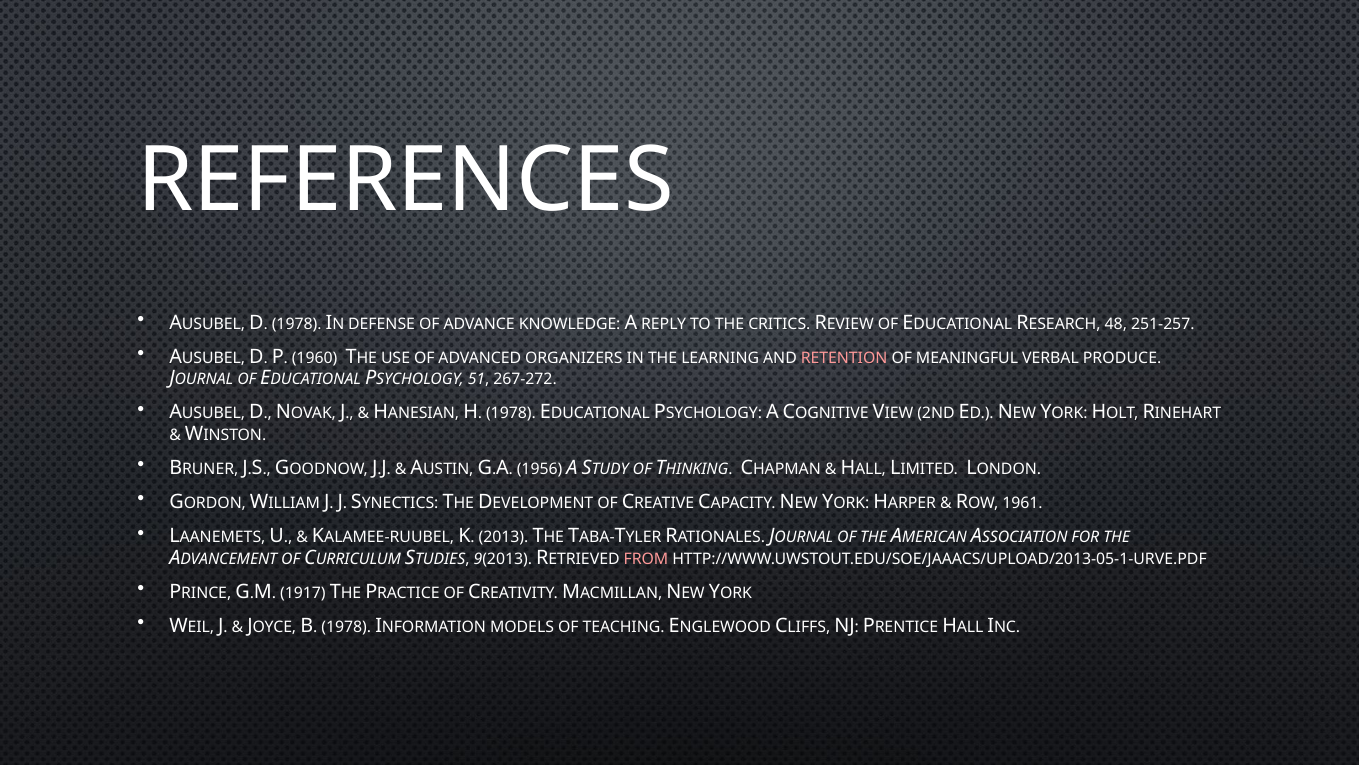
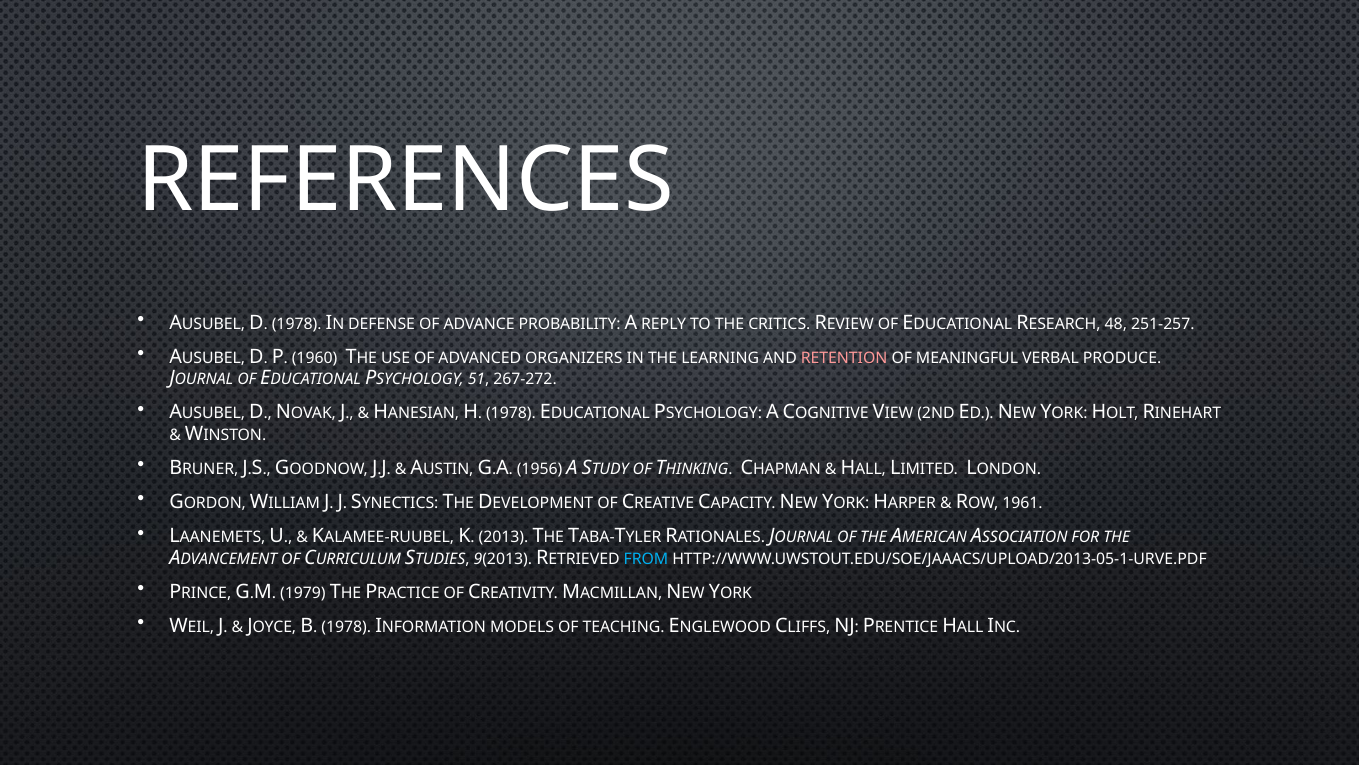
KNOWLEDGE: KNOWLEDGE -> PROBABILITY
FROM colour: pink -> light blue
1917: 1917 -> 1979
